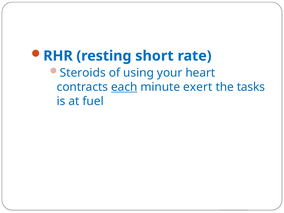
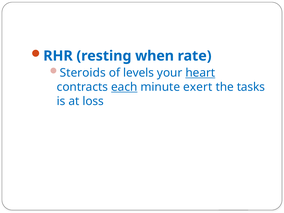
short: short -> when
using: using -> levels
heart underline: none -> present
fuel: fuel -> loss
